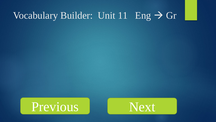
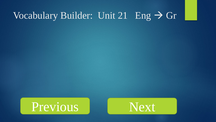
11: 11 -> 21
